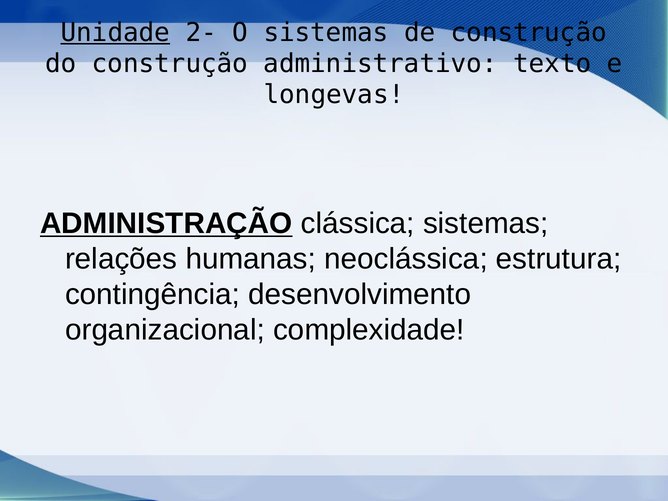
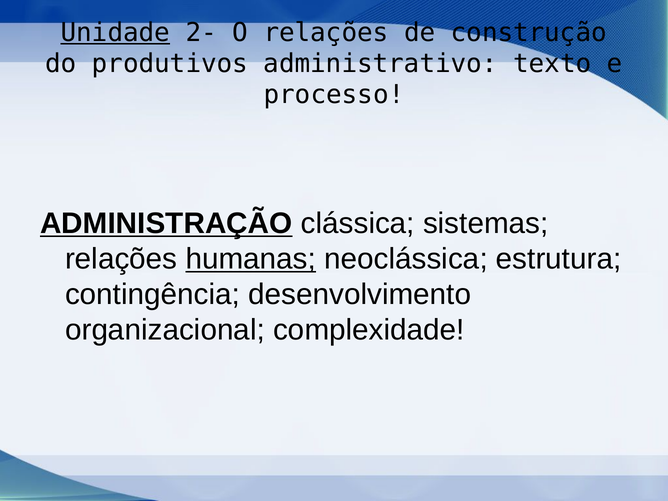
O sistemas: sistemas -> relações
do construção: construção -> produtivos
longevas: longevas -> processo
humanas underline: none -> present
